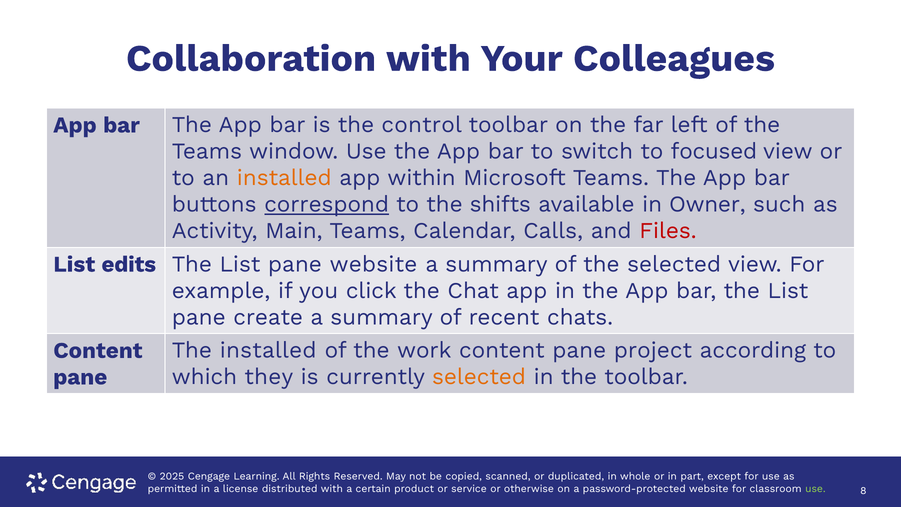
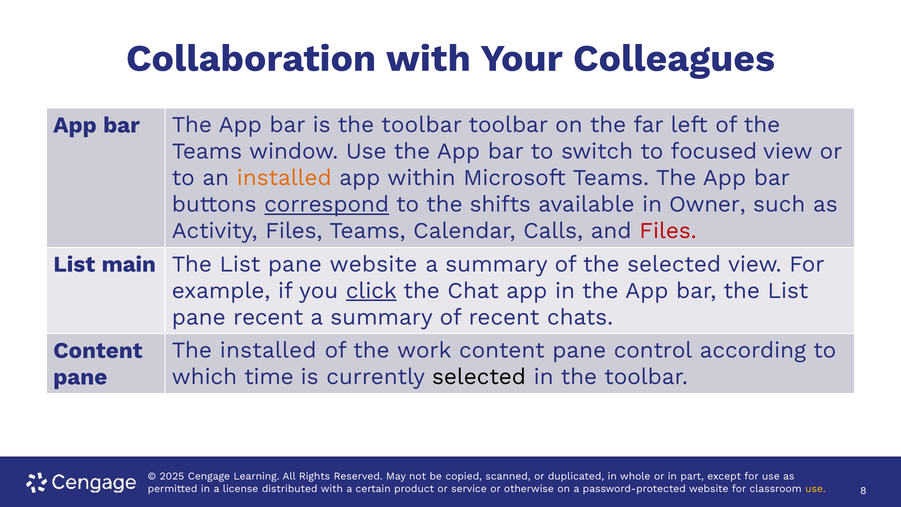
is the control: control -> toolbar
Activity Main: Main -> Files
edits: edits -> main
click underline: none -> present
pane create: create -> recent
project: project -> control
they: they -> time
selected at (479, 377) colour: orange -> black
use at (815, 488) colour: light green -> yellow
